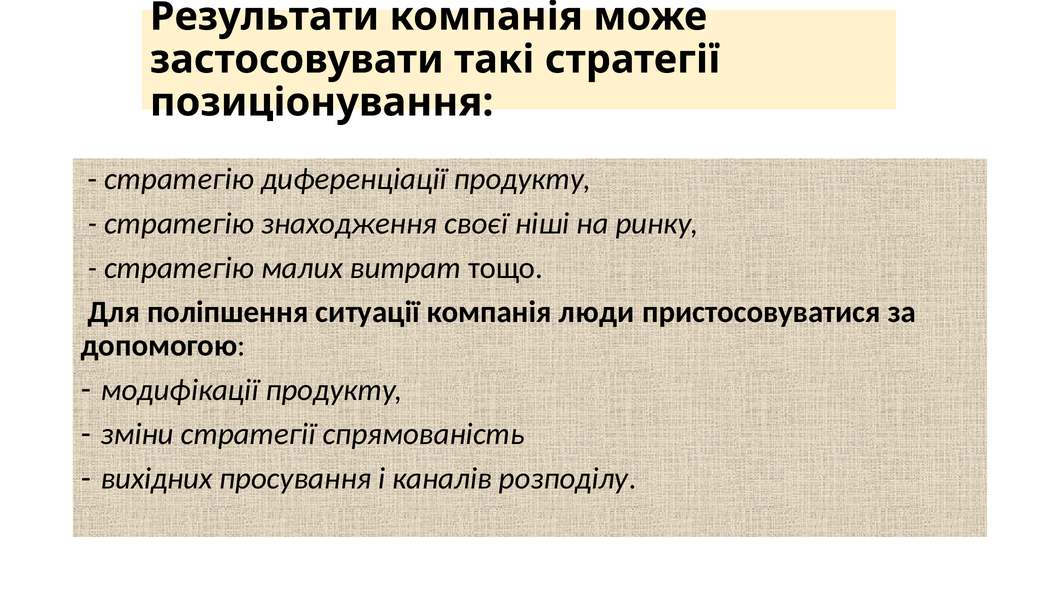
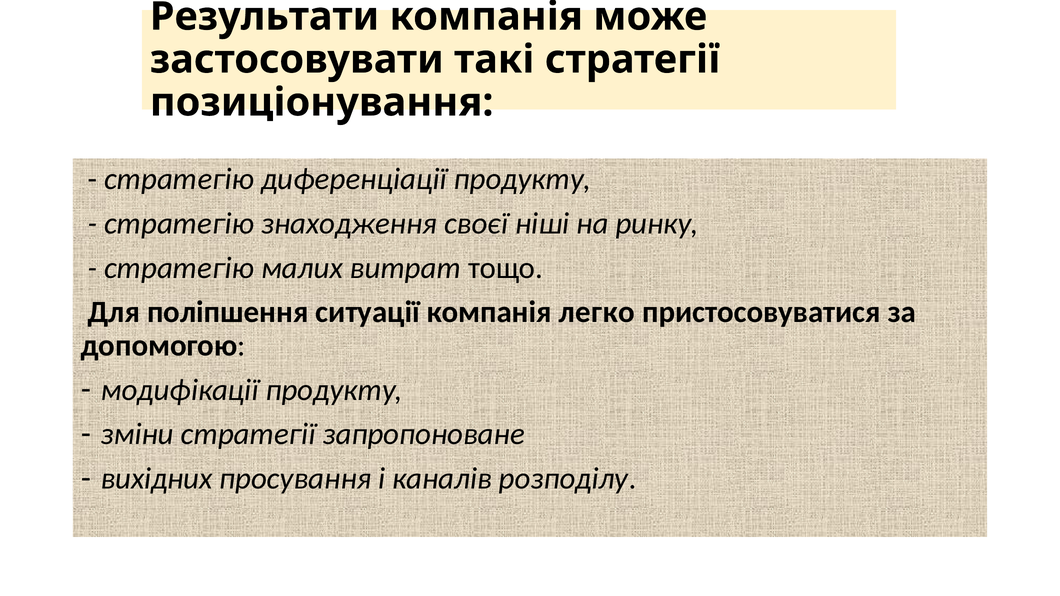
люди: люди -> легко
спрямованість: спрямованість -> запропоноване
